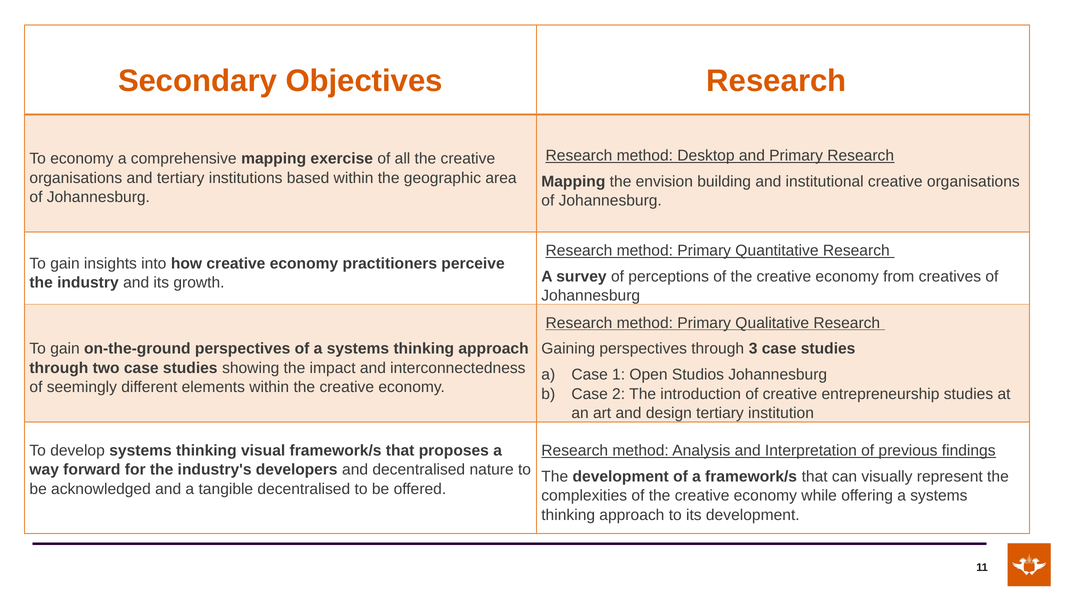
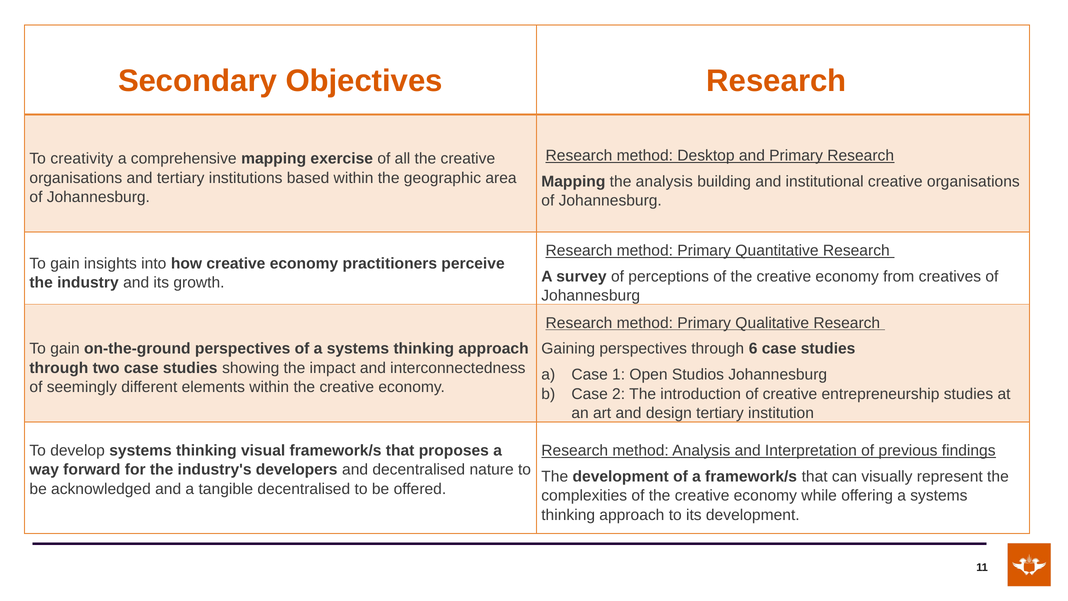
To economy: economy -> creativity
the envision: envision -> analysis
3: 3 -> 6
